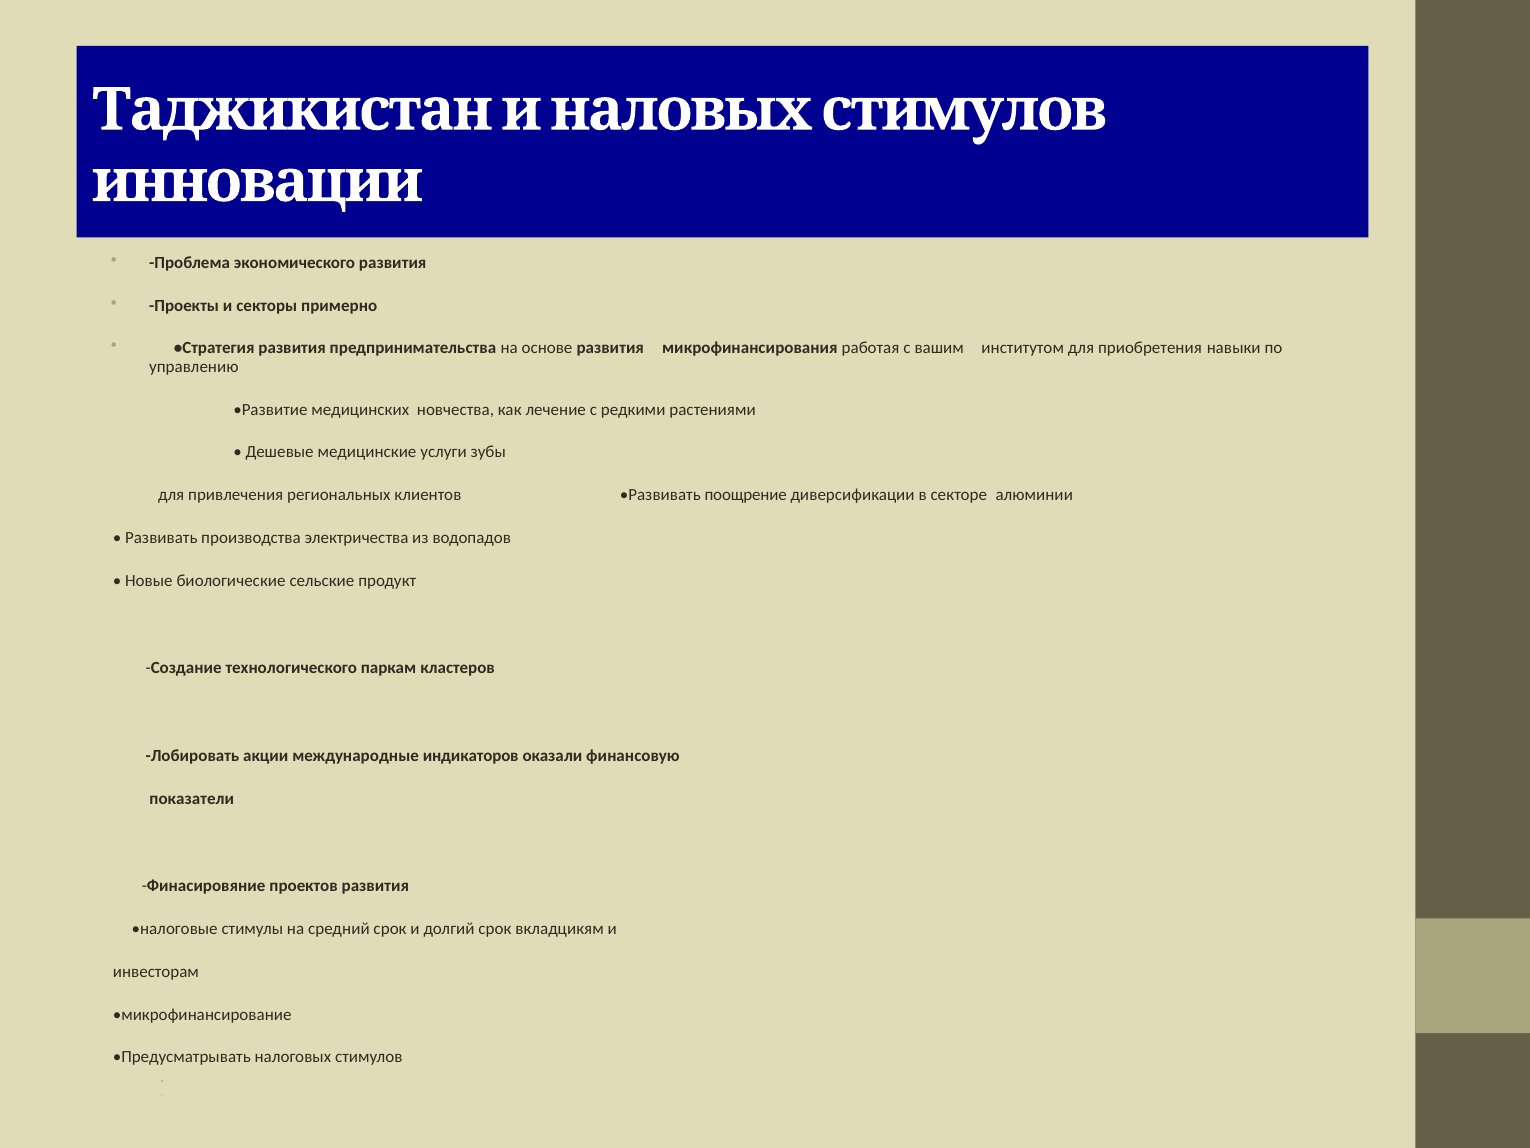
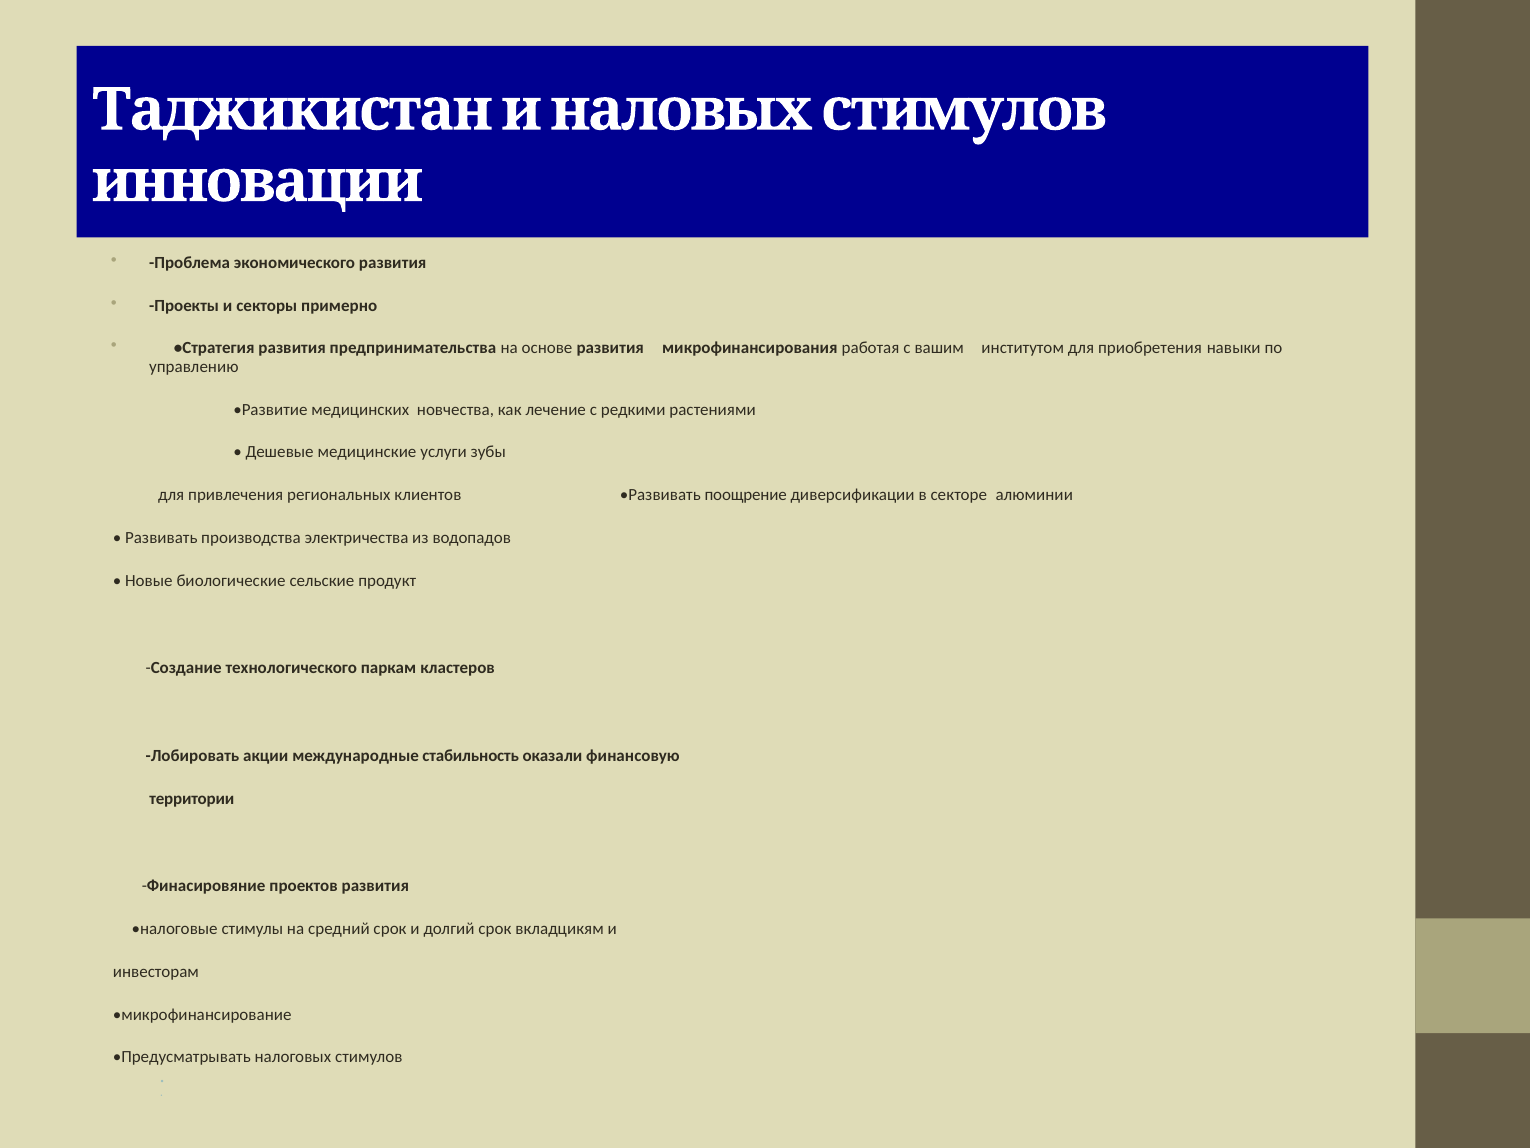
индикаторов: индикаторов -> стабильность
показатели: показатели -> территории
